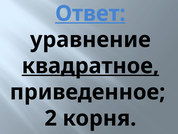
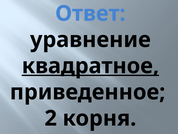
Ответ underline: present -> none
